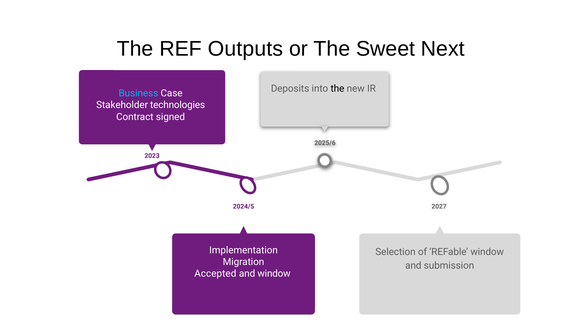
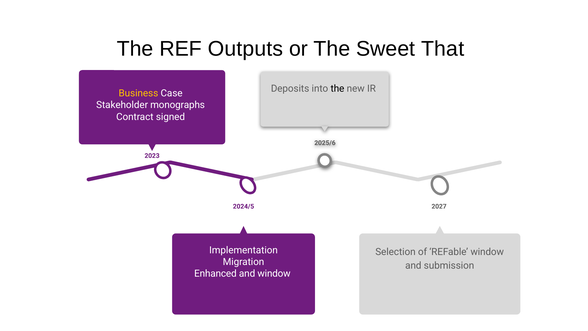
Next: Next -> That
Business colour: light blue -> yellow
technologies: technologies -> monographs
Accepted: Accepted -> Enhanced
